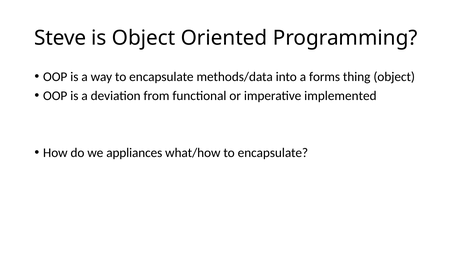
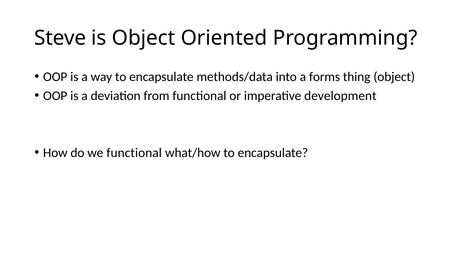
implemented: implemented -> development
we appliances: appliances -> functional
